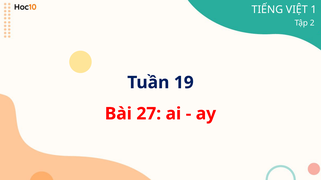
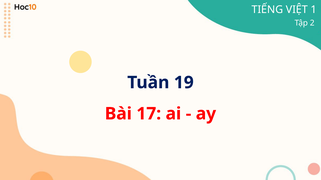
27: 27 -> 17
